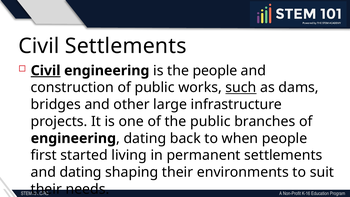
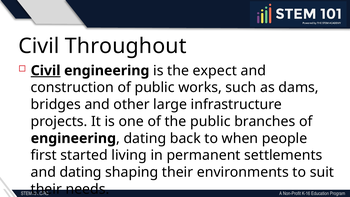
Civil Settlements: Settlements -> Throughout
the people: people -> expect
such underline: present -> none
